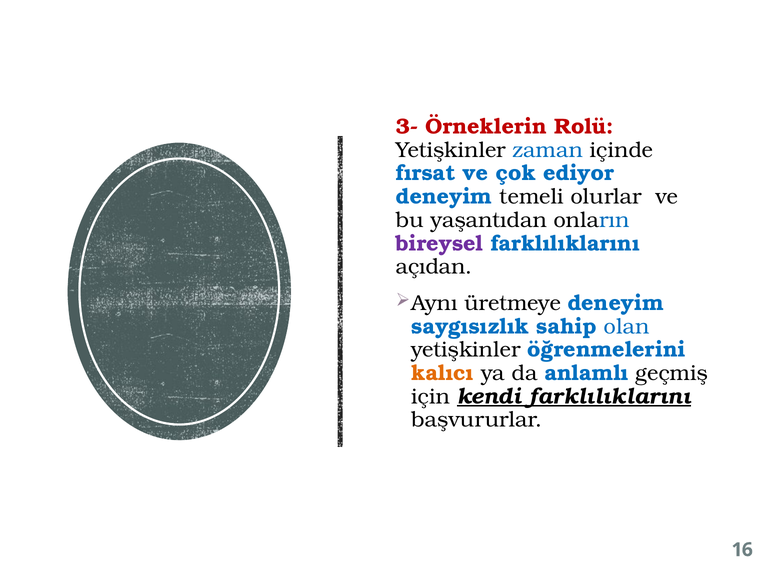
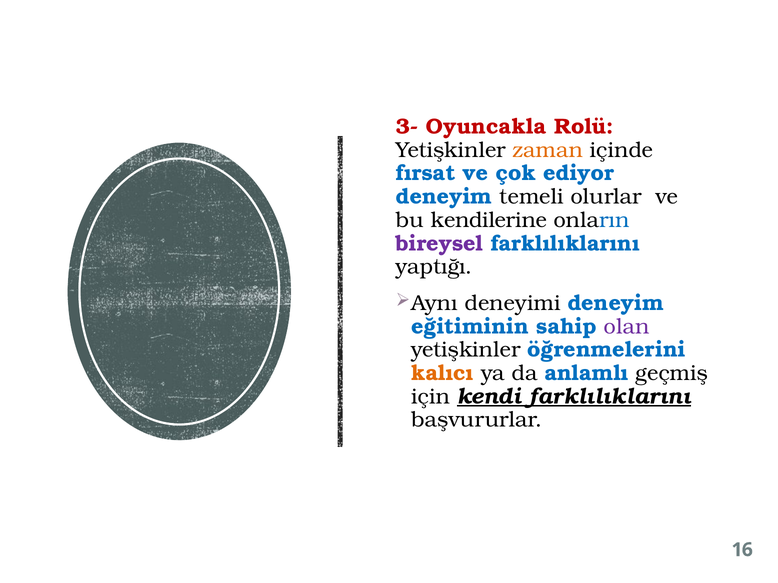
Örneklerin: Örneklerin -> Oyuncakla
zaman colour: blue -> orange
yaşantıdan: yaşantıdan -> kendilerine
açıdan: açıdan -> yaptığı
üretmeye: üretmeye -> deneyimi
saygısızlık: saygısızlık -> eğitiminin
olan colour: blue -> purple
